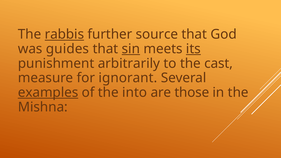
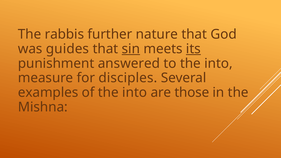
rabbis underline: present -> none
source: source -> nature
arbitrarily: arbitrarily -> answered
to the cast: cast -> into
ignorant: ignorant -> disciples
examples underline: present -> none
